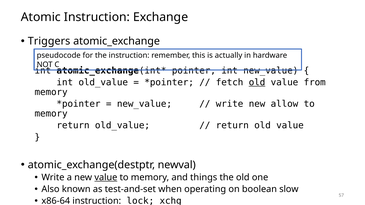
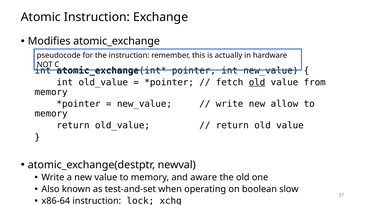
Triggers: Triggers -> Modifies
value at (106, 178) underline: present -> none
things: things -> aware
